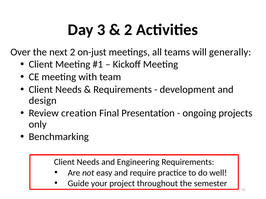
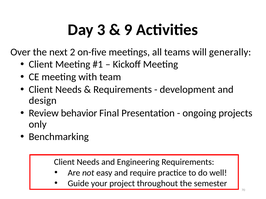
2 at (128, 30): 2 -> 9
on-just: on-just -> on-five
creation: creation -> behavior
